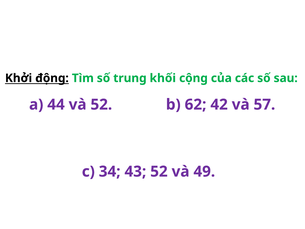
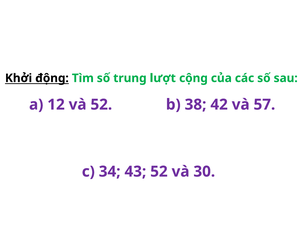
khối: khối -> lượt
44: 44 -> 12
62: 62 -> 38
49: 49 -> 30
